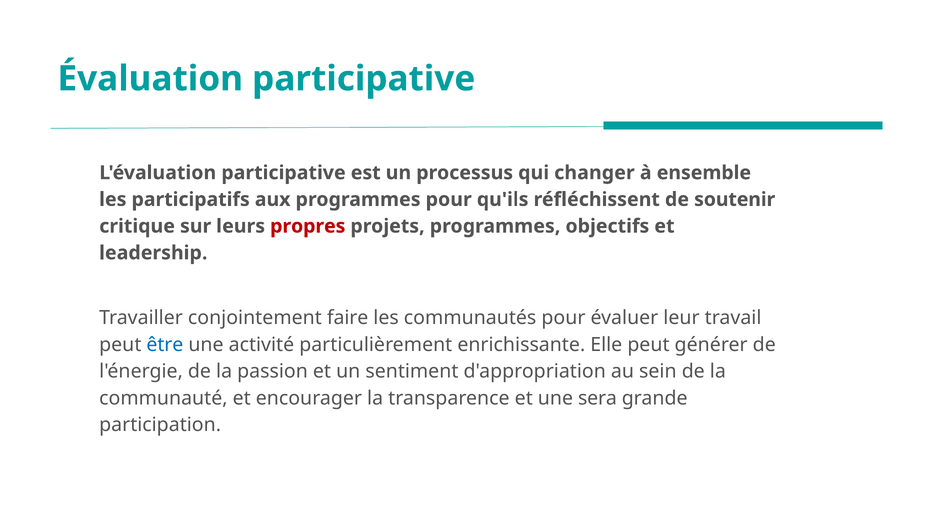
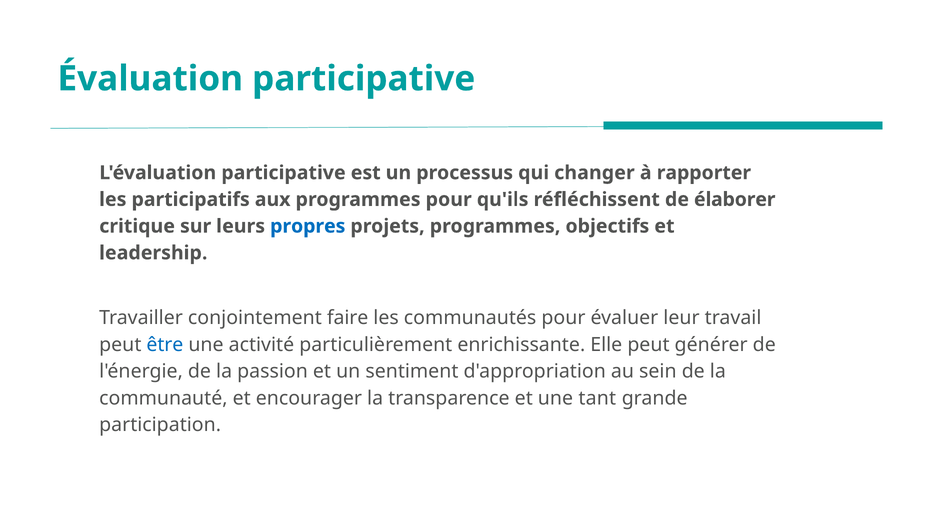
ensemble: ensemble -> rapporter
soutenir: soutenir -> élaborer
propres colour: red -> blue
sera: sera -> tant
